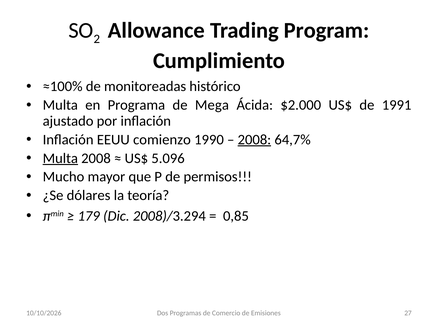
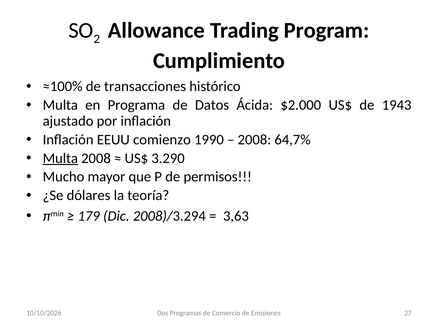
monitoreadas: monitoreadas -> transacciones
Mega: Mega -> Datos
1991: 1991 -> 1943
2008 at (254, 140) underline: present -> none
5.096: 5.096 -> 3.290
0,85: 0,85 -> 3,63
